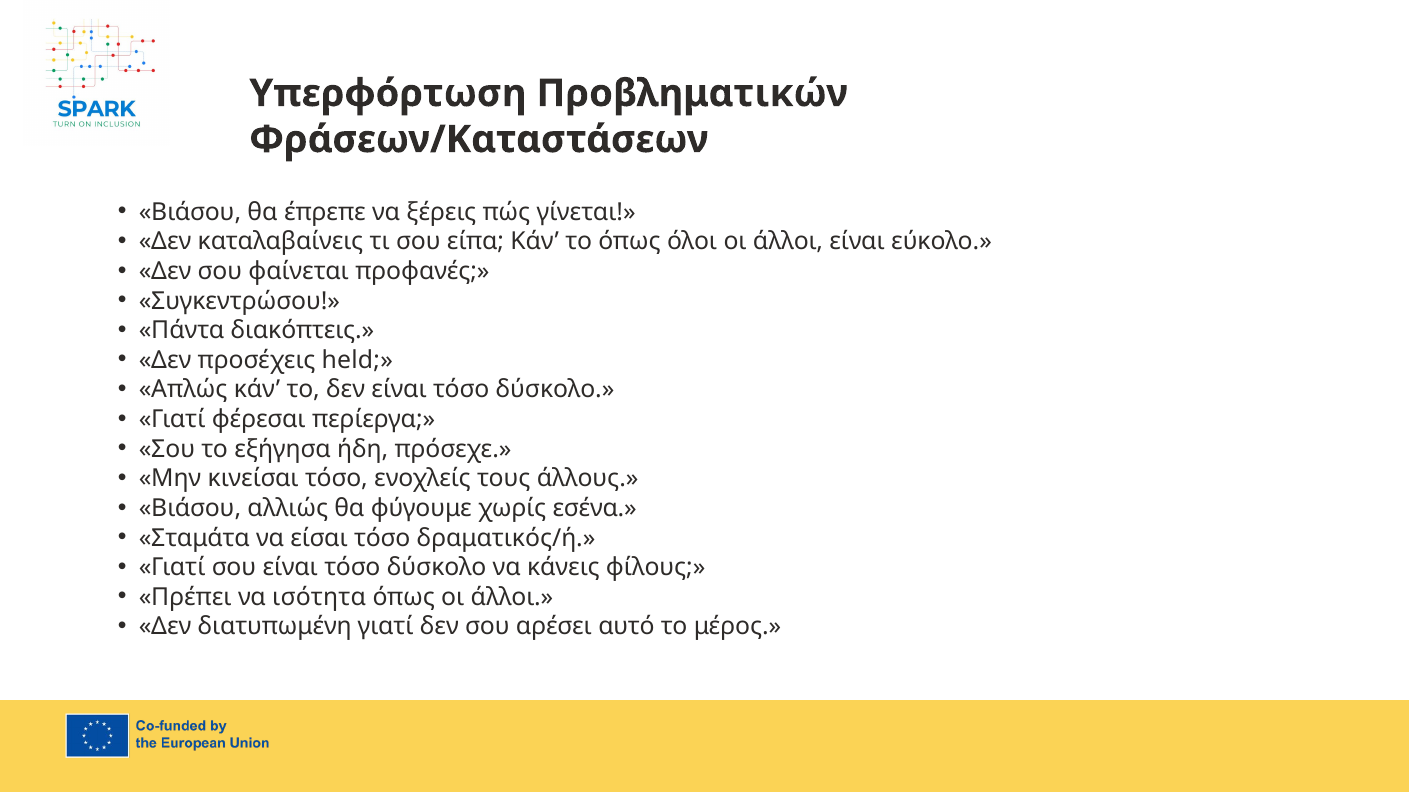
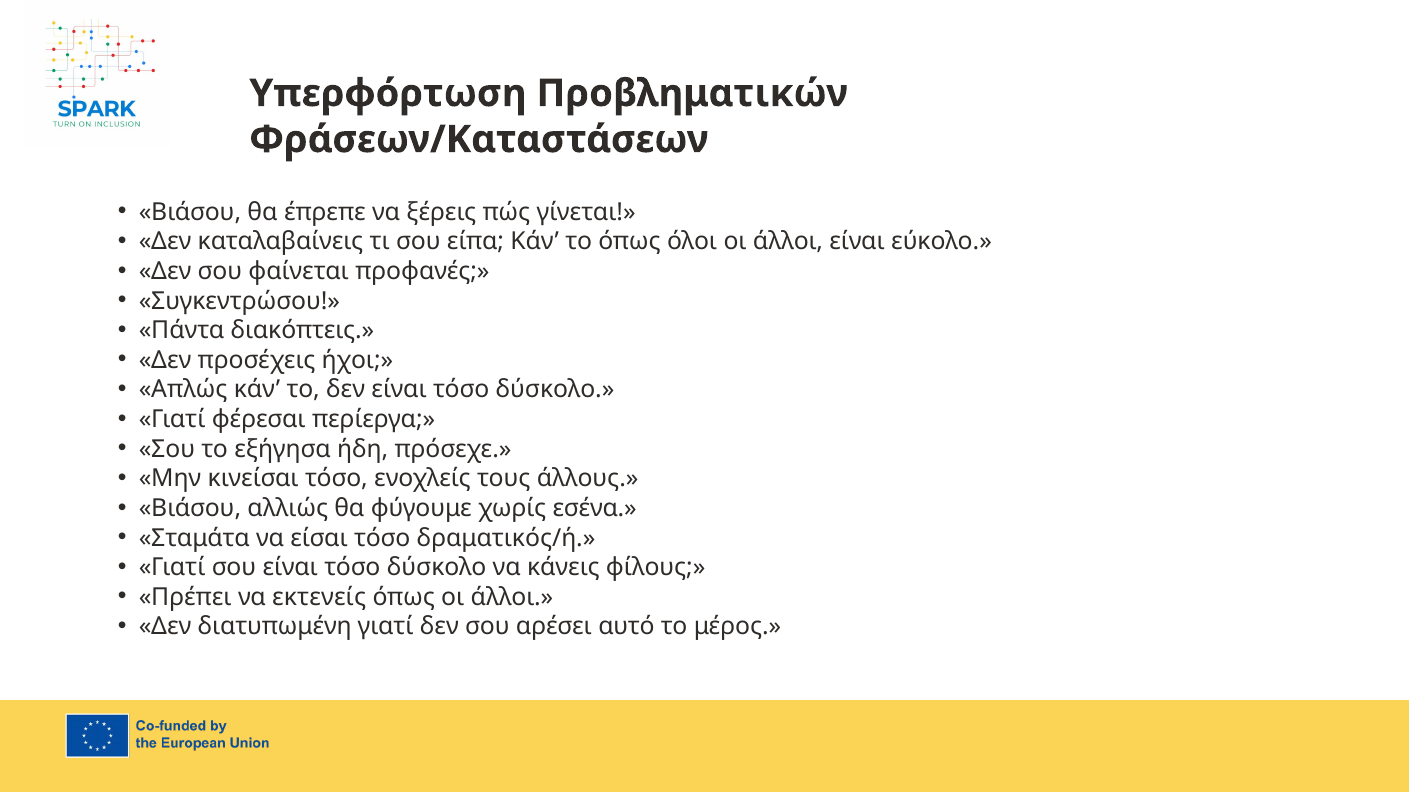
held: held -> ήχοι
ισότητα: ισότητα -> εκτενείς
